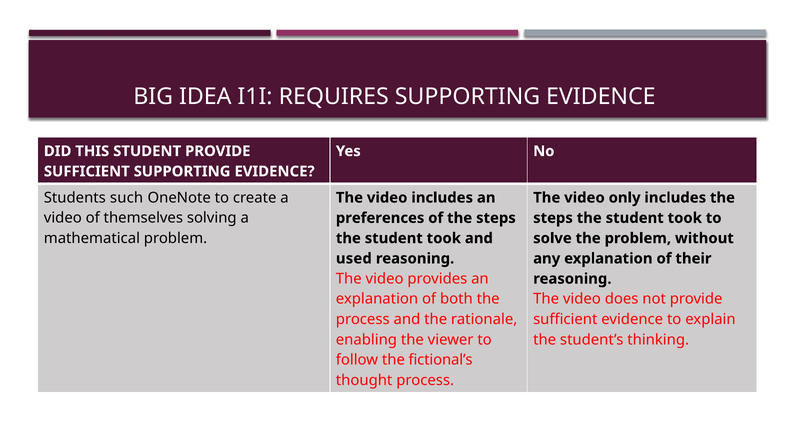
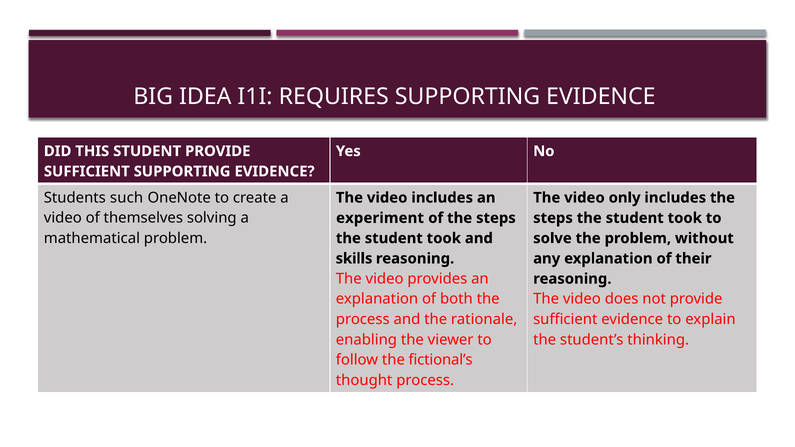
preferences: preferences -> experiment
used: used -> skills
